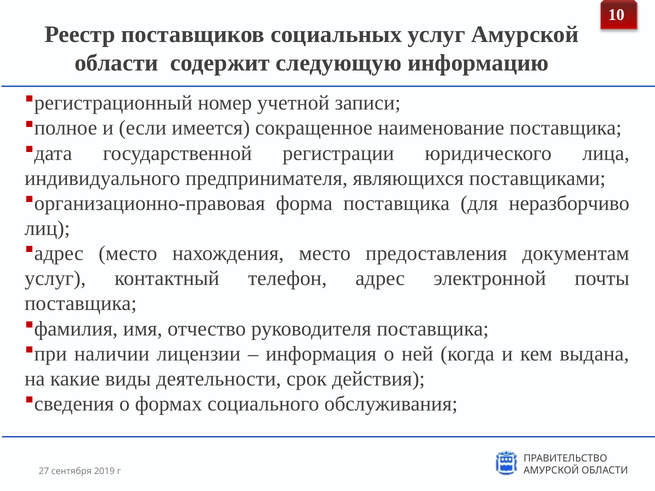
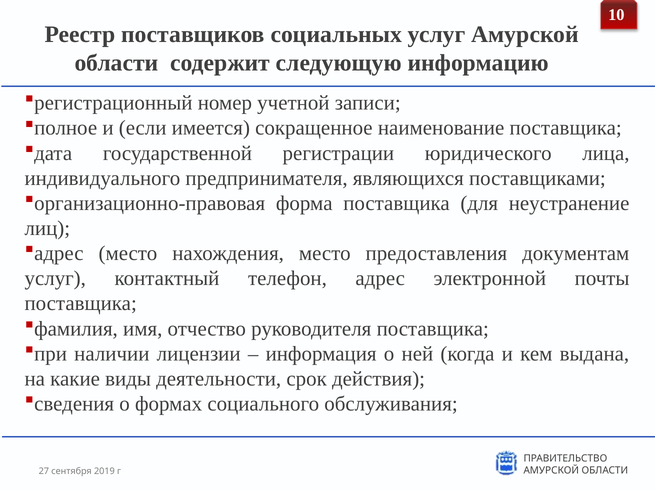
неразборчиво: неразборчиво -> неустранение
